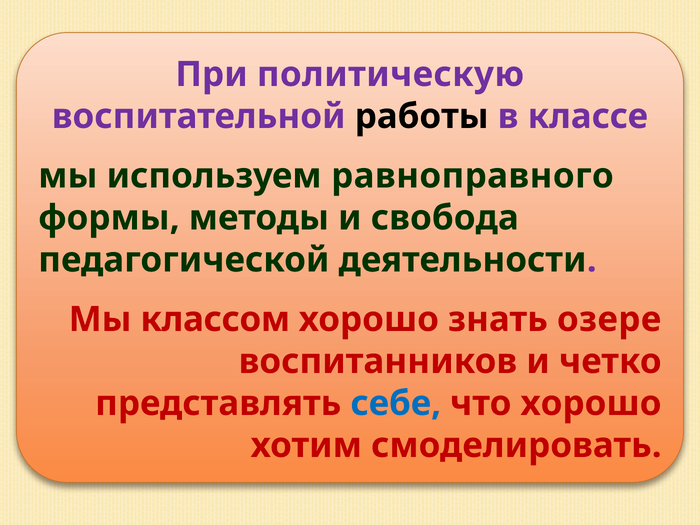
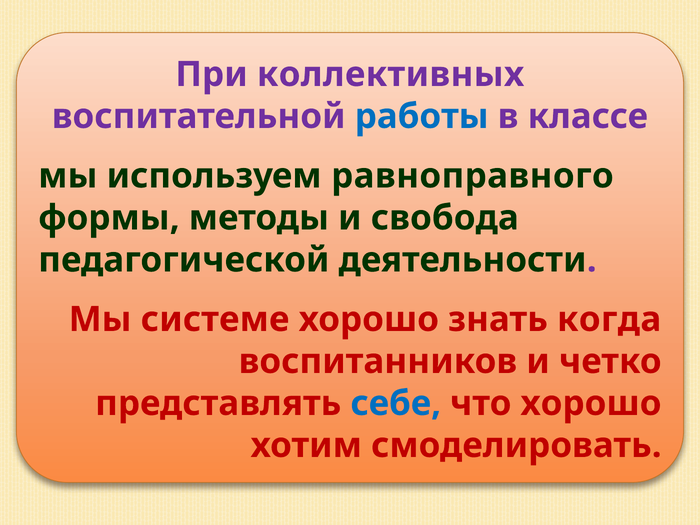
политическую: политическую -> коллективных
работы colour: black -> blue
классом: классом -> системе
озере: озере -> когда
